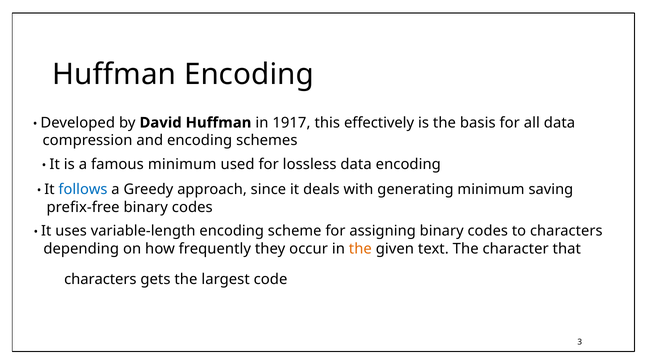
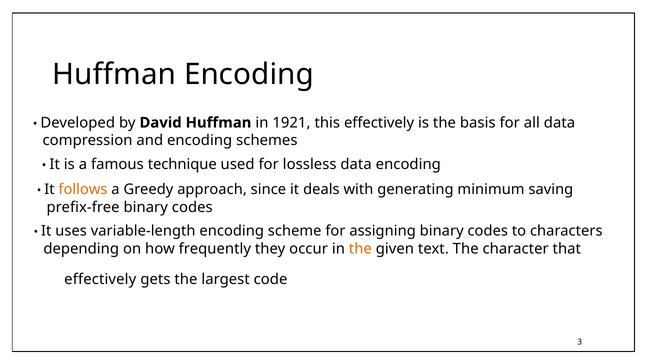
1917: 1917 -> 1921
famous minimum: minimum -> technique
follows colour: blue -> orange
characters at (100, 279): characters -> effectively
